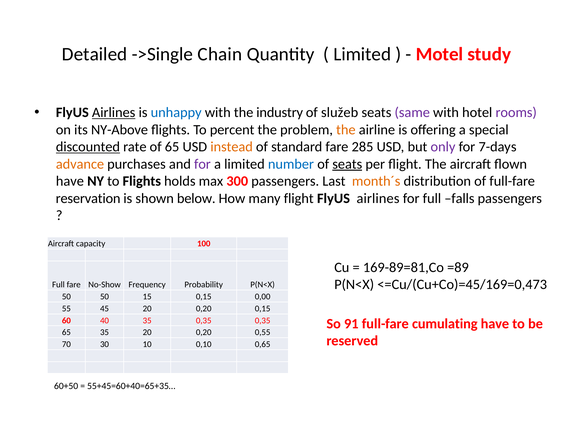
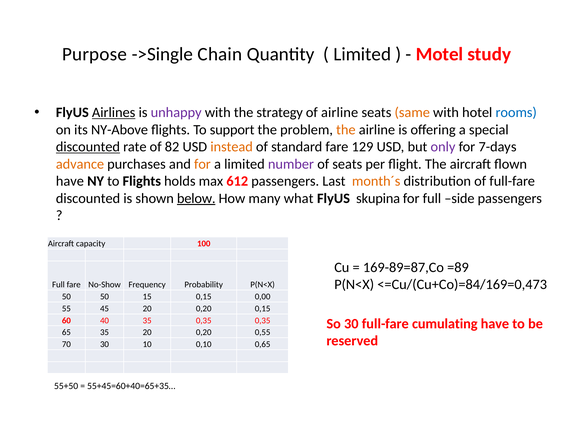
Detailed: Detailed -> Purpose
unhappy colour: blue -> purple
industry: industry -> strategy
of služeb: služeb -> airline
same colour: purple -> orange
rooms colour: purple -> blue
percent: percent -> support
of 65: 65 -> 82
285: 285 -> 129
for at (202, 164) colour: purple -> orange
number colour: blue -> purple
seats at (347, 164) underline: present -> none
300: 300 -> 612
reservation at (88, 199): reservation -> discounted
below underline: none -> present
many flight: flight -> what
airlines at (378, 199): airlines -> skupina
falls: falls -> side
169-89=81,Co: 169-89=81,Co -> 169-89=87,Co
<=Cu/(Cu+Co)=45/169=0,473: <=Cu/(Cu+Co)=45/169=0,473 -> <=Cu/(Cu+Co)=84/169=0,473
So 91: 91 -> 30
60+50: 60+50 -> 55+50
